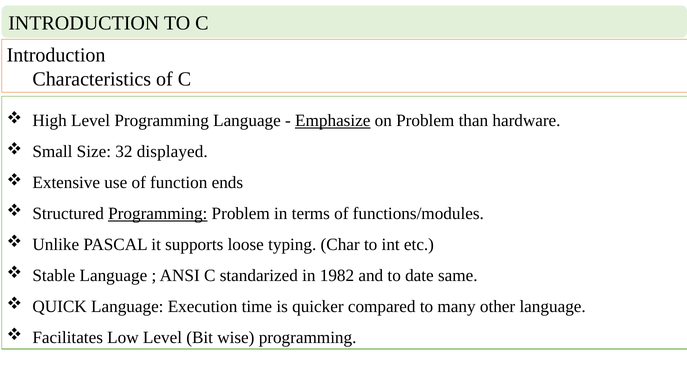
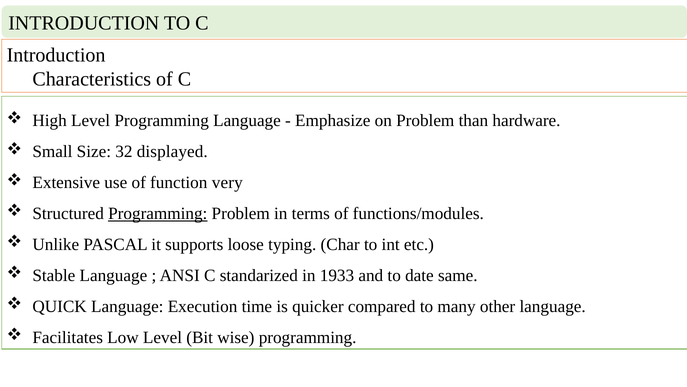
Emphasize underline: present -> none
ends: ends -> very
1982: 1982 -> 1933
